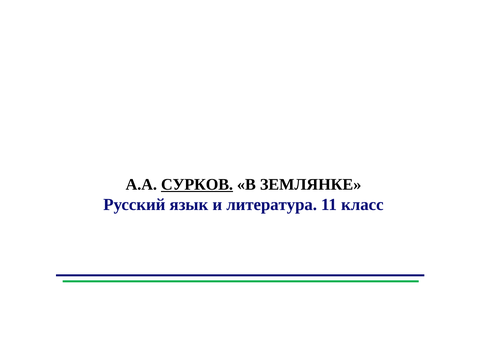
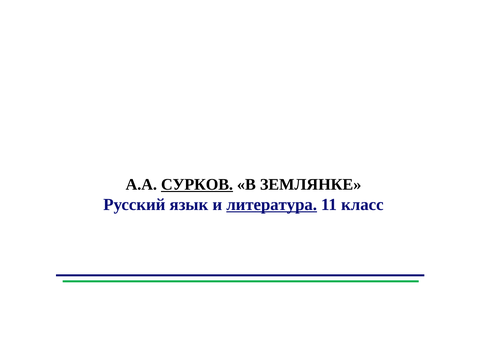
литература underline: none -> present
